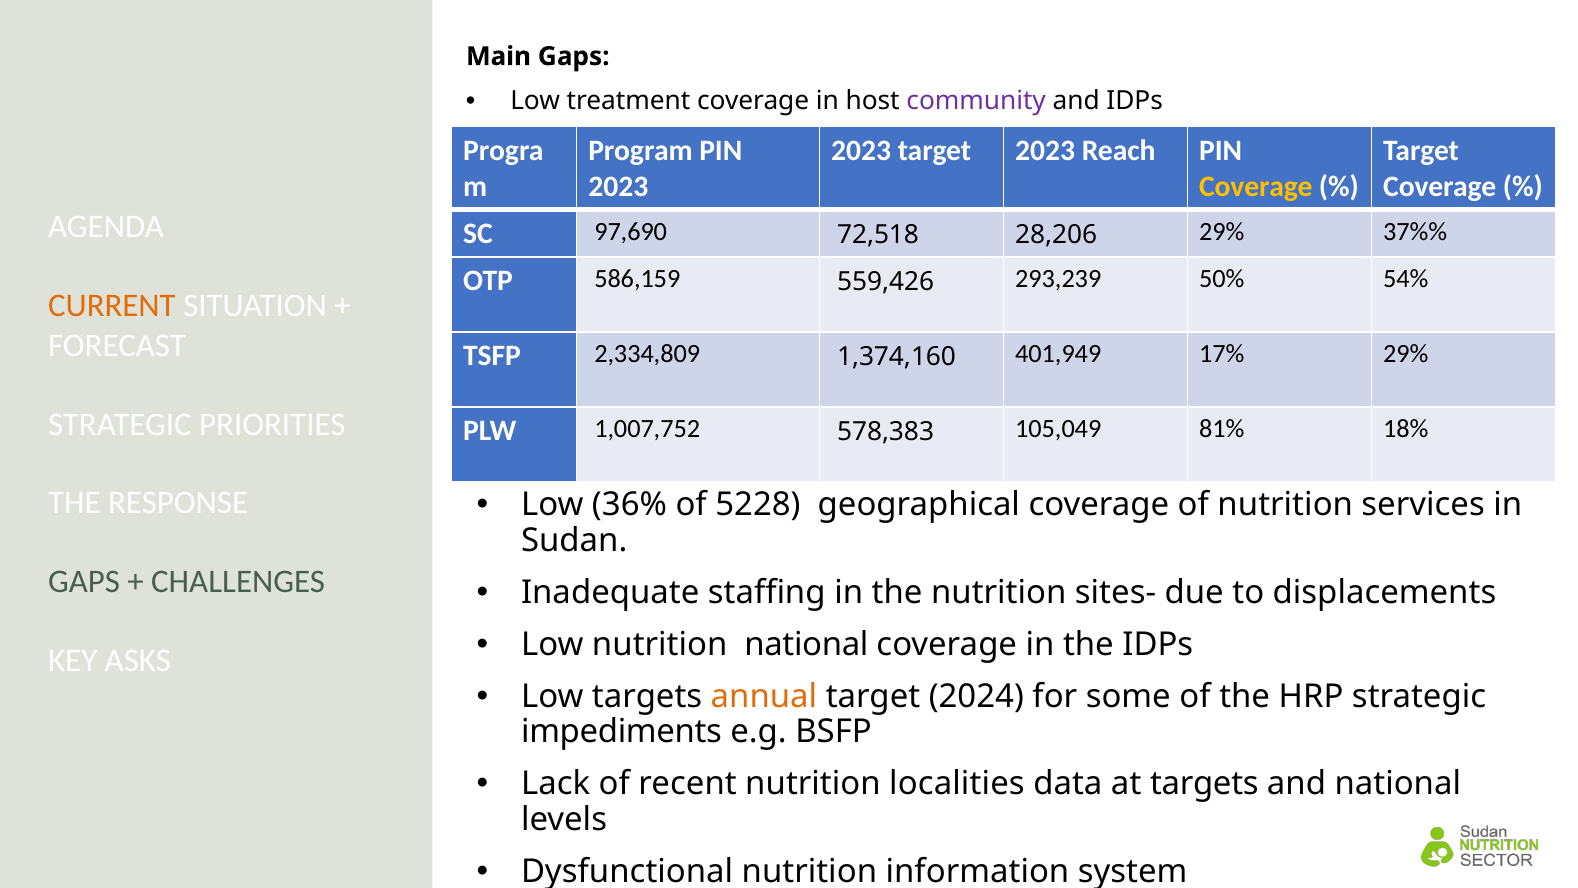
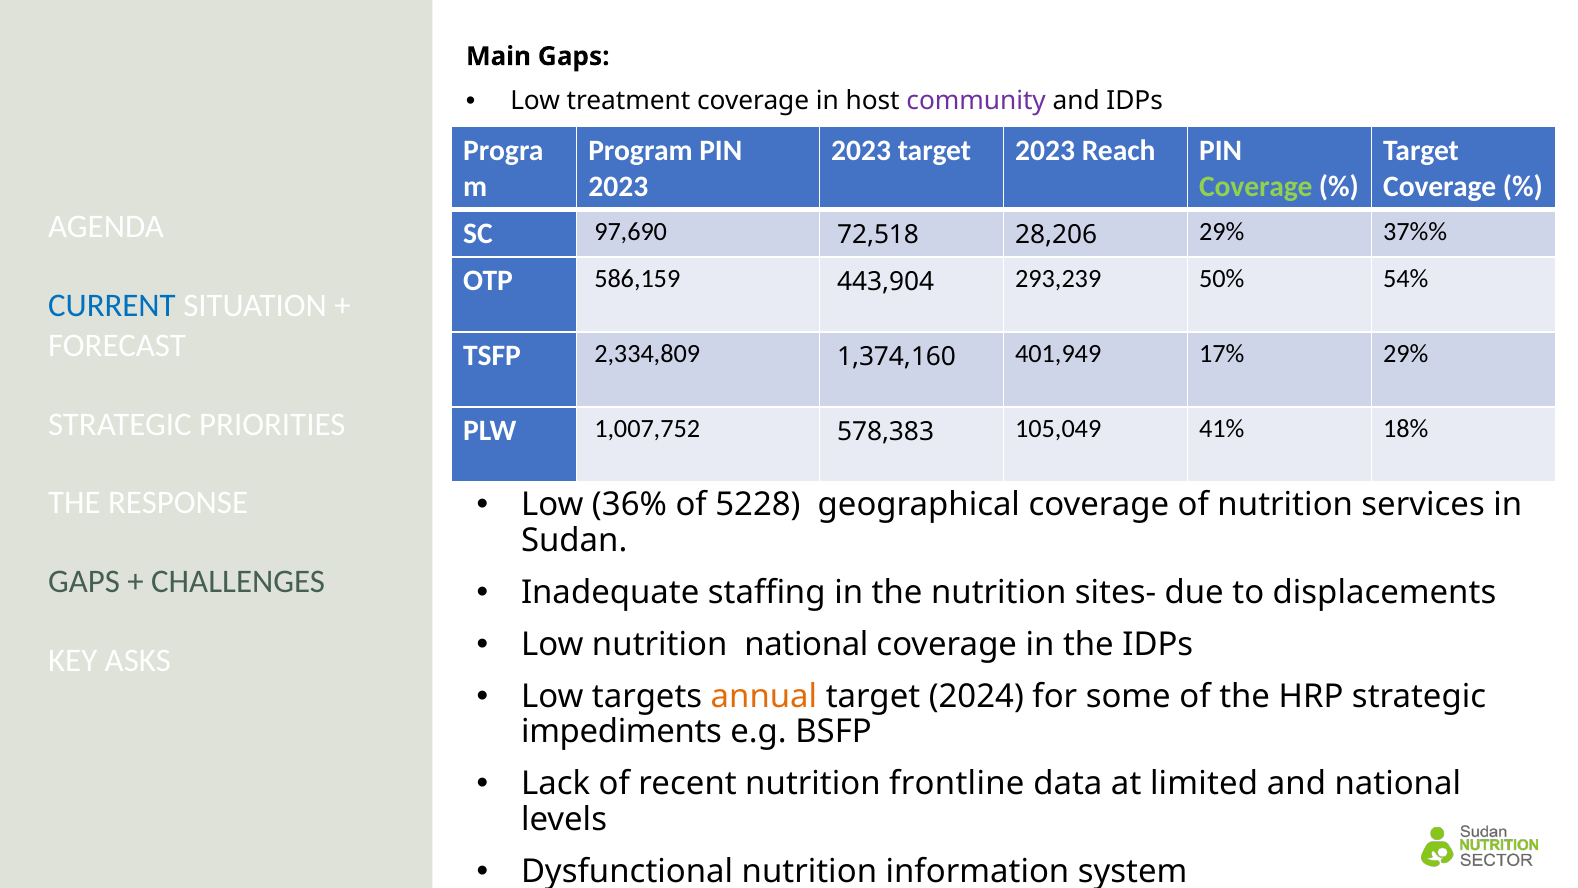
Coverage at (1256, 187) colour: yellow -> light green
559,426: 559,426 -> 443,904
CURRENT colour: orange -> blue
81%: 81% -> 41%
localities: localities -> frontline
at targets: targets -> limited
